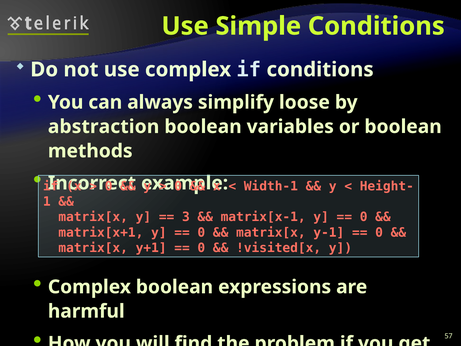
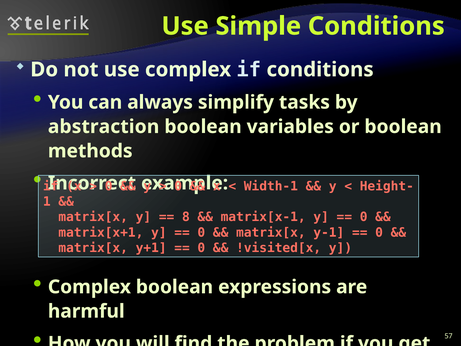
loose: loose -> tasks
3: 3 -> 8
